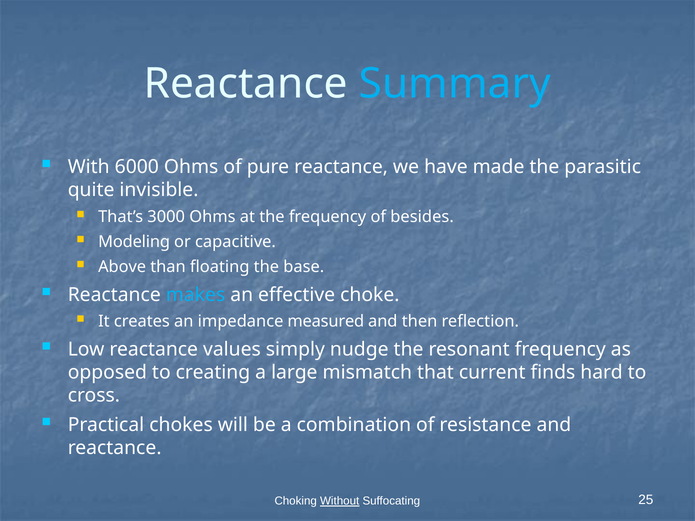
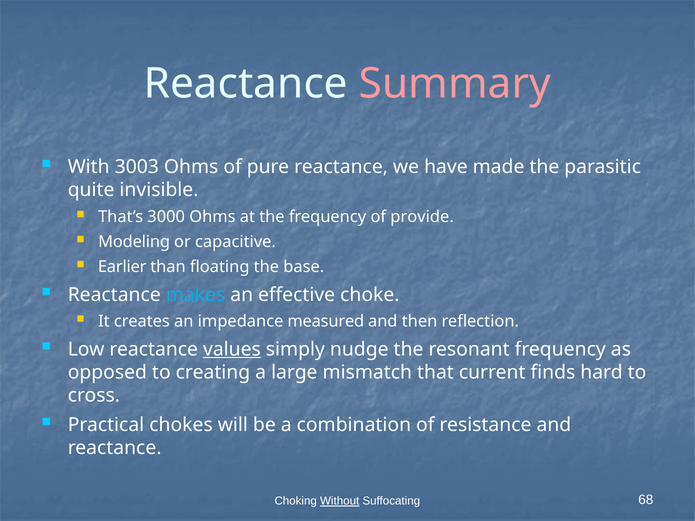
Summary colour: light blue -> pink
6000: 6000 -> 3003
besides: besides -> provide
Above: Above -> Earlier
values underline: none -> present
25: 25 -> 68
